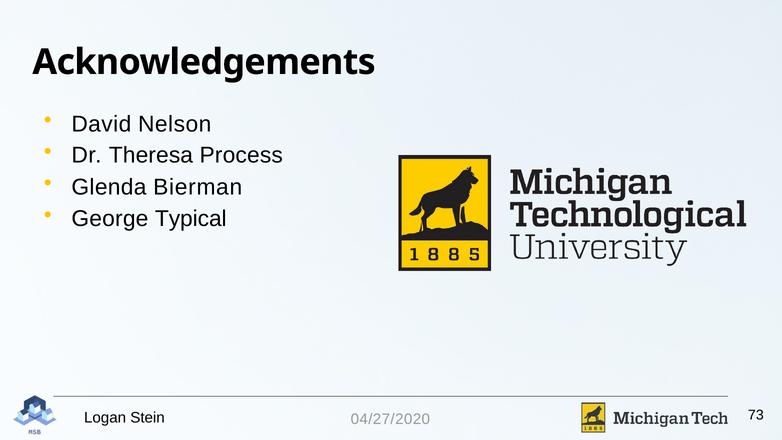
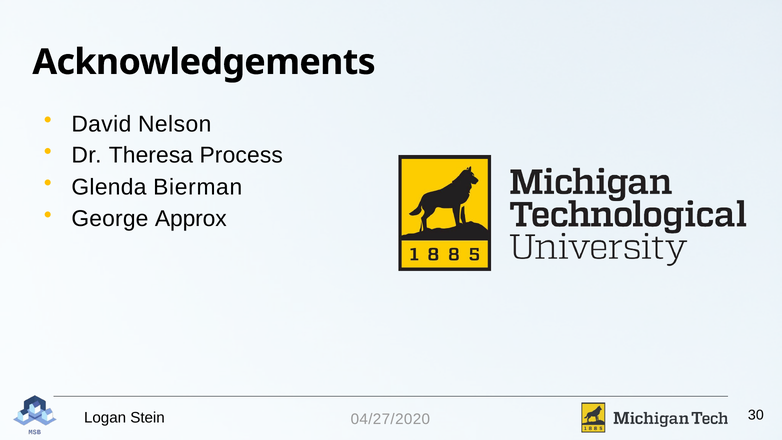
Typical: Typical -> Approx
73: 73 -> 30
